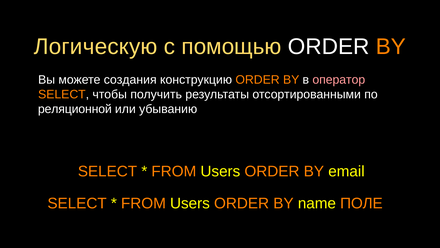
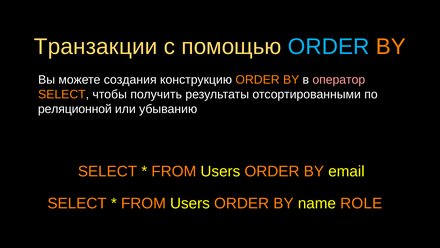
Логическую: Логическую -> Транзакции
ORDER at (329, 46) colour: white -> light blue
ПОЛЕ: ПОЛЕ -> ROLE
